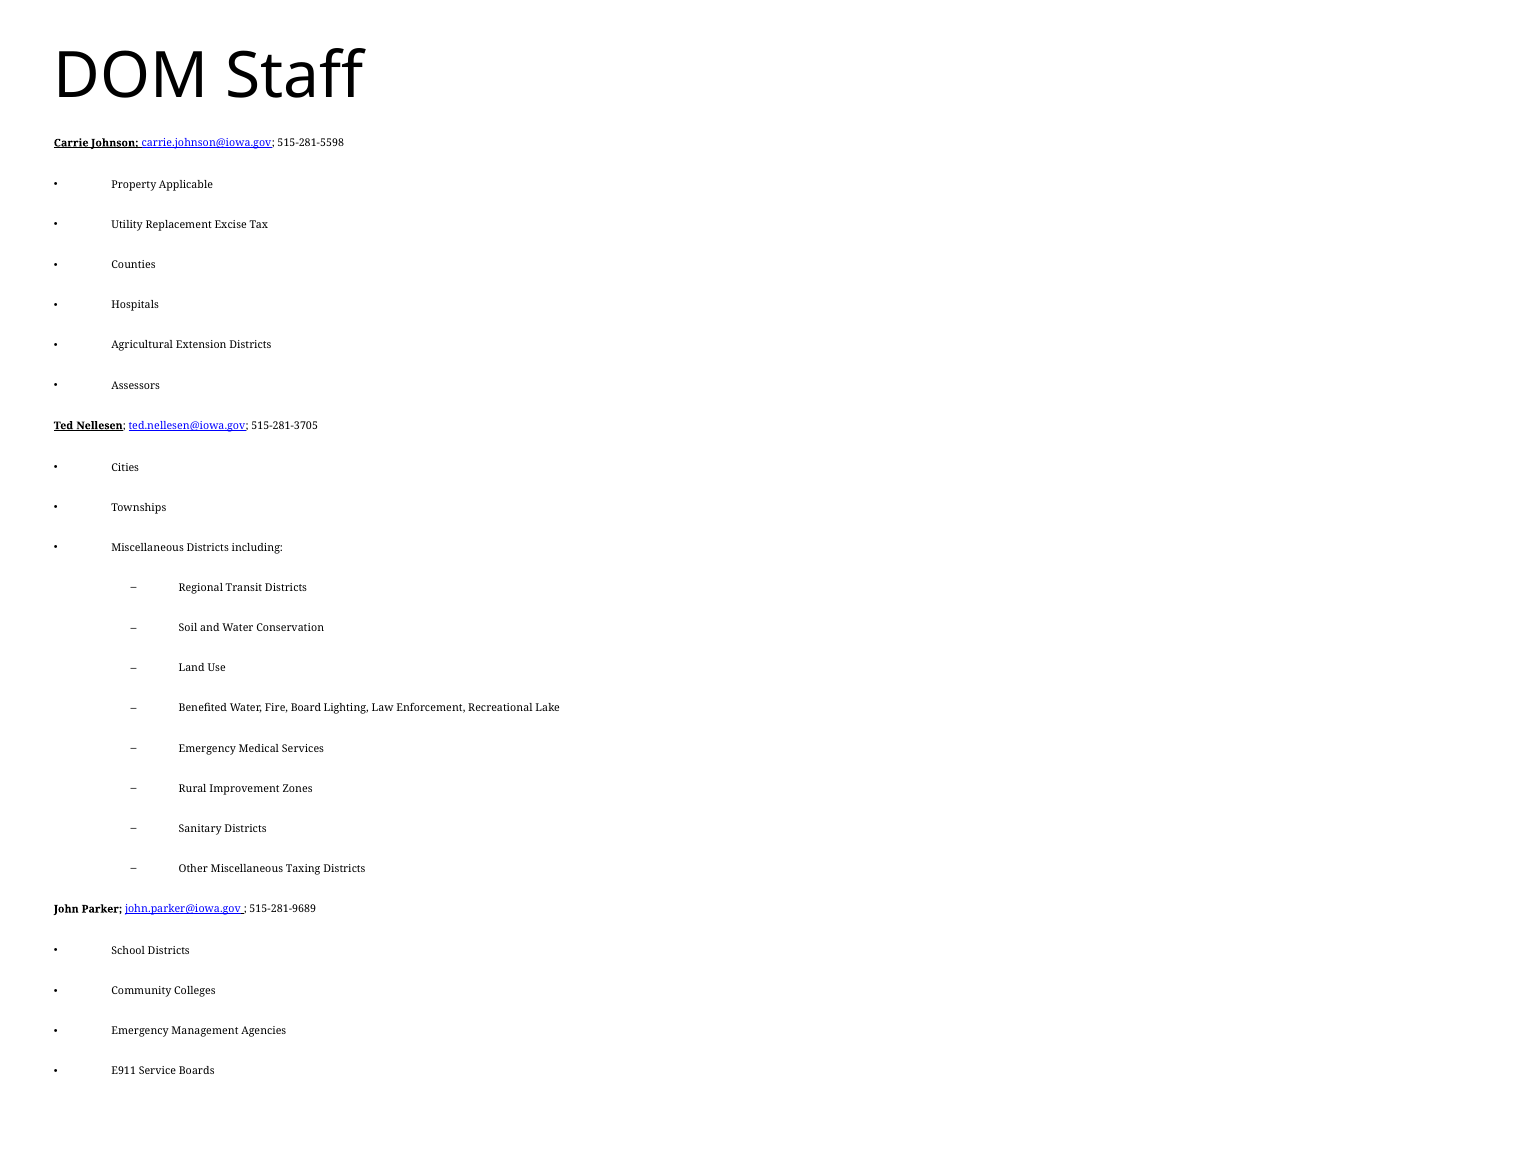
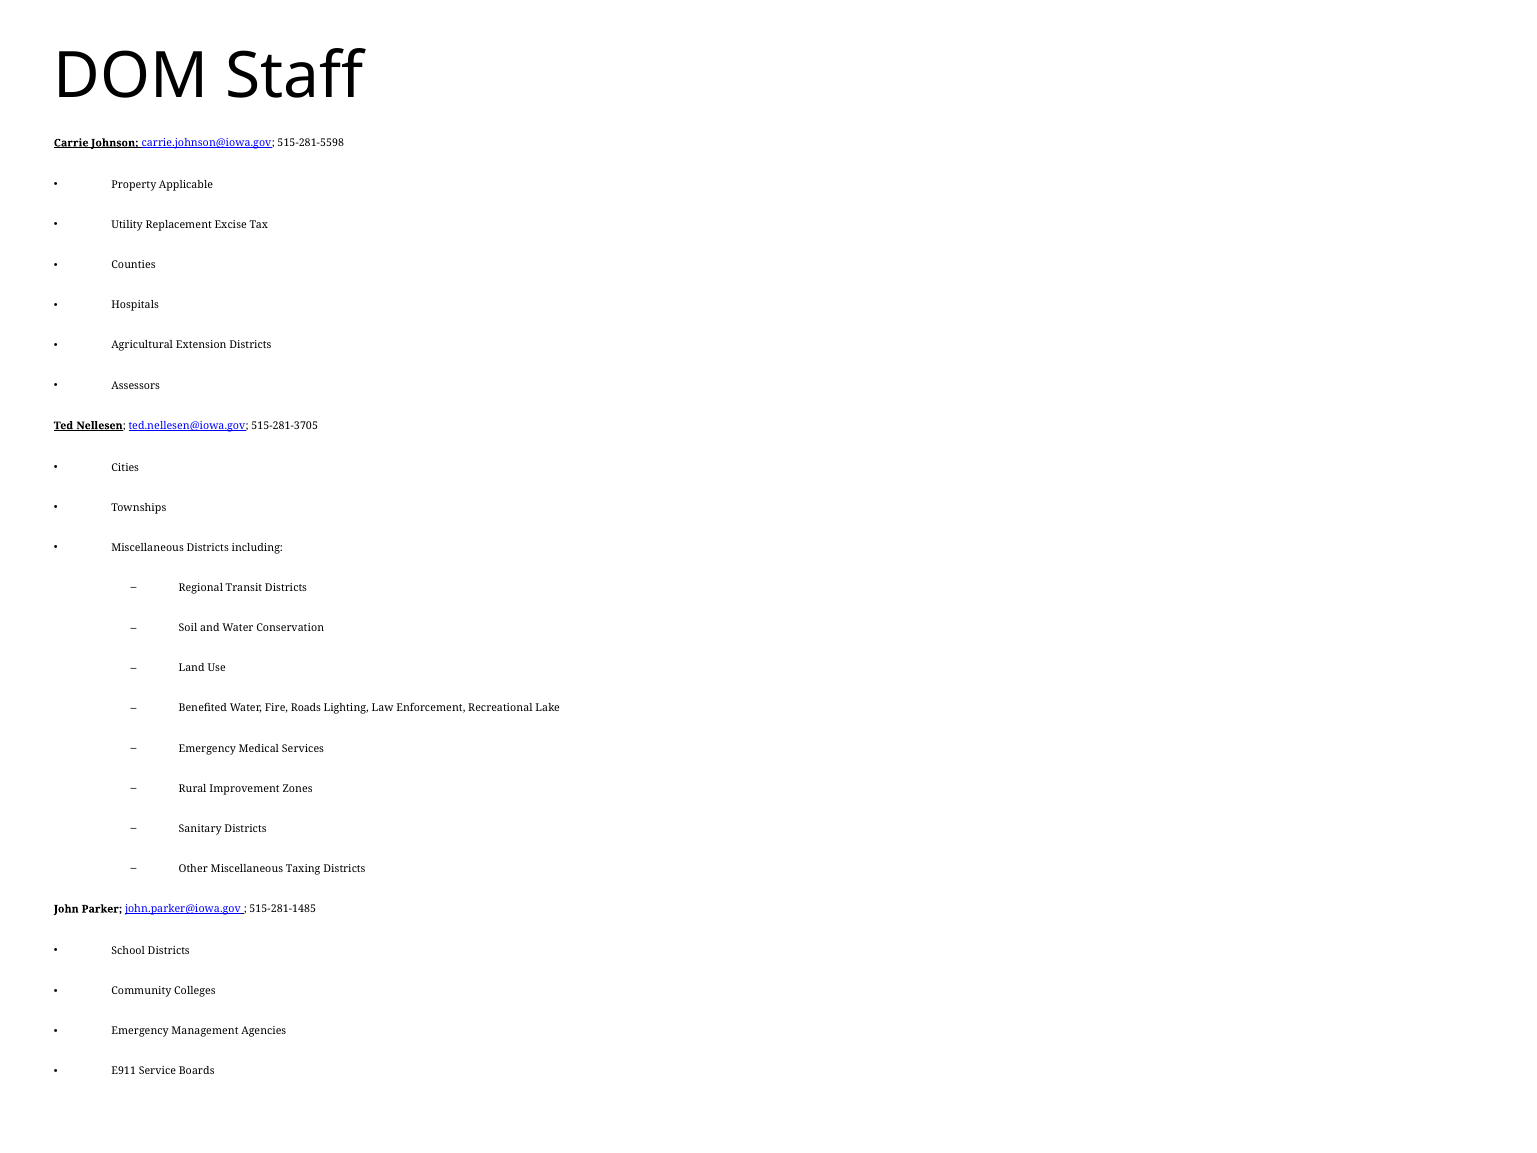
Board: Board -> Roads
515-281-9689: 515-281-9689 -> 515-281-1485
